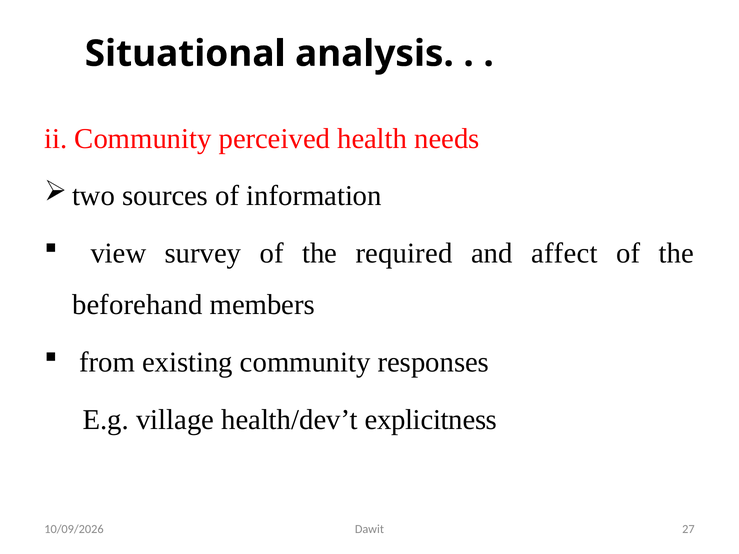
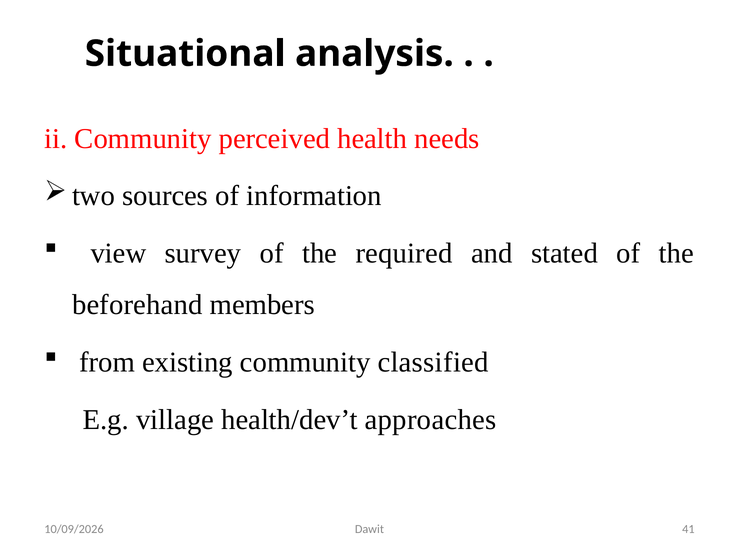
affect: affect -> stated
responses: responses -> classified
explicitness: explicitness -> approaches
27: 27 -> 41
